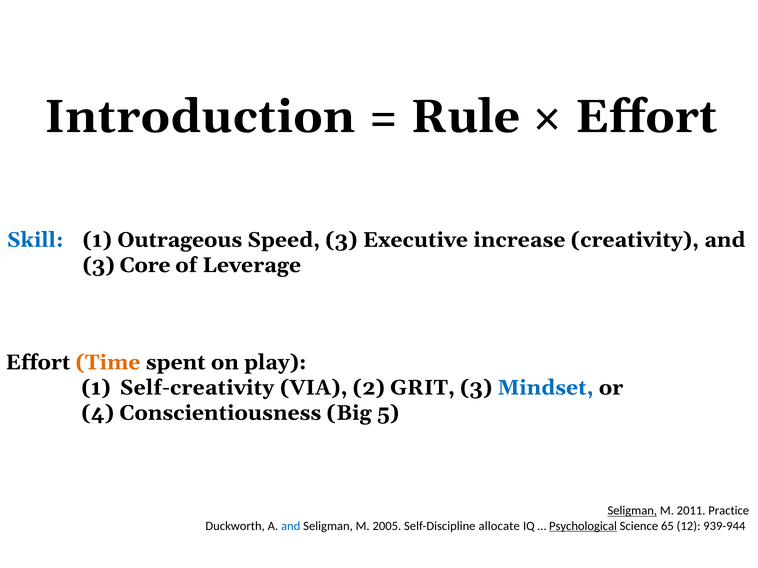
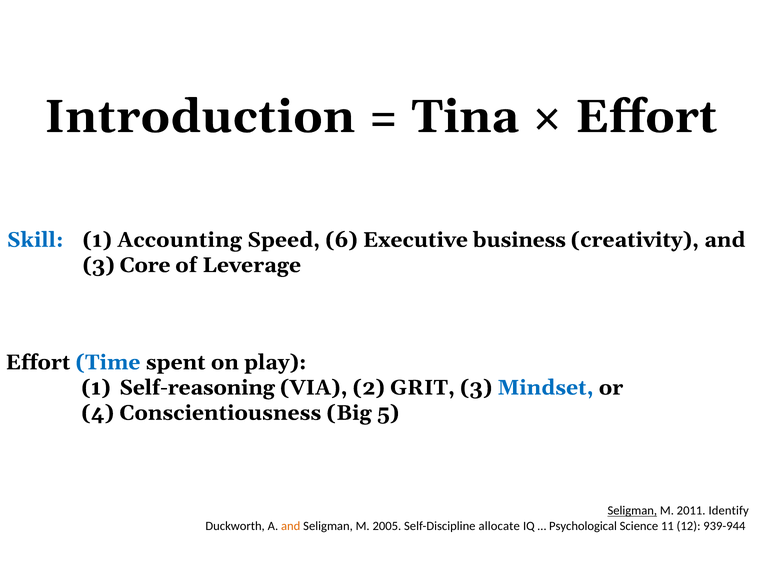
Rule: Rule -> Tina
Outrageous: Outrageous -> Accounting
Speed 3: 3 -> 6
increase: increase -> business
Time colour: orange -> blue
Self-creativity: Self-creativity -> Self-reasoning
Practice: Practice -> Identify
and at (291, 526) colour: blue -> orange
Psychological underline: present -> none
65: 65 -> 11
